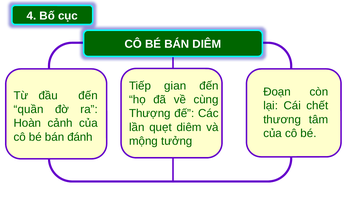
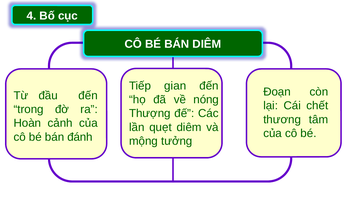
cùng: cùng -> nóng
quần: quần -> trong
